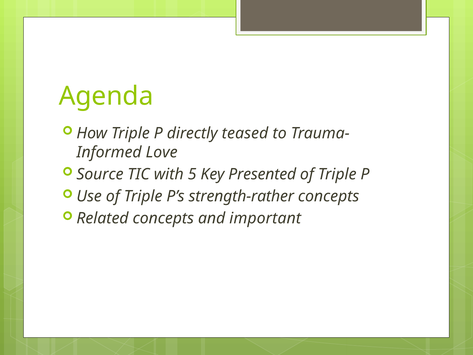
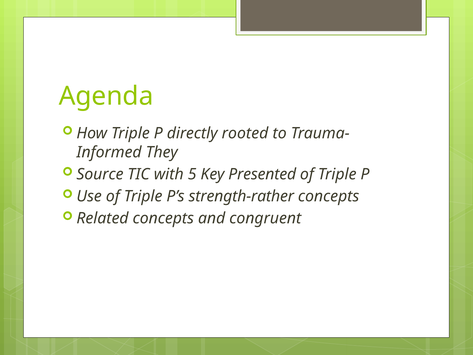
teased: teased -> rooted
Love: Love -> They
important: important -> congruent
